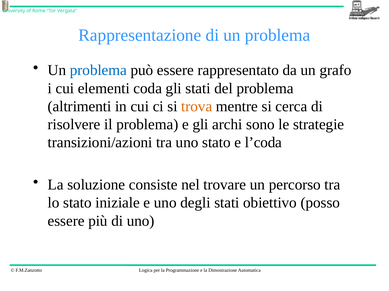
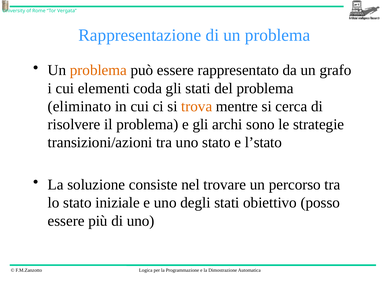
problema at (98, 70) colour: blue -> orange
altrimenti: altrimenti -> eliminato
l’coda: l’coda -> l’stato
